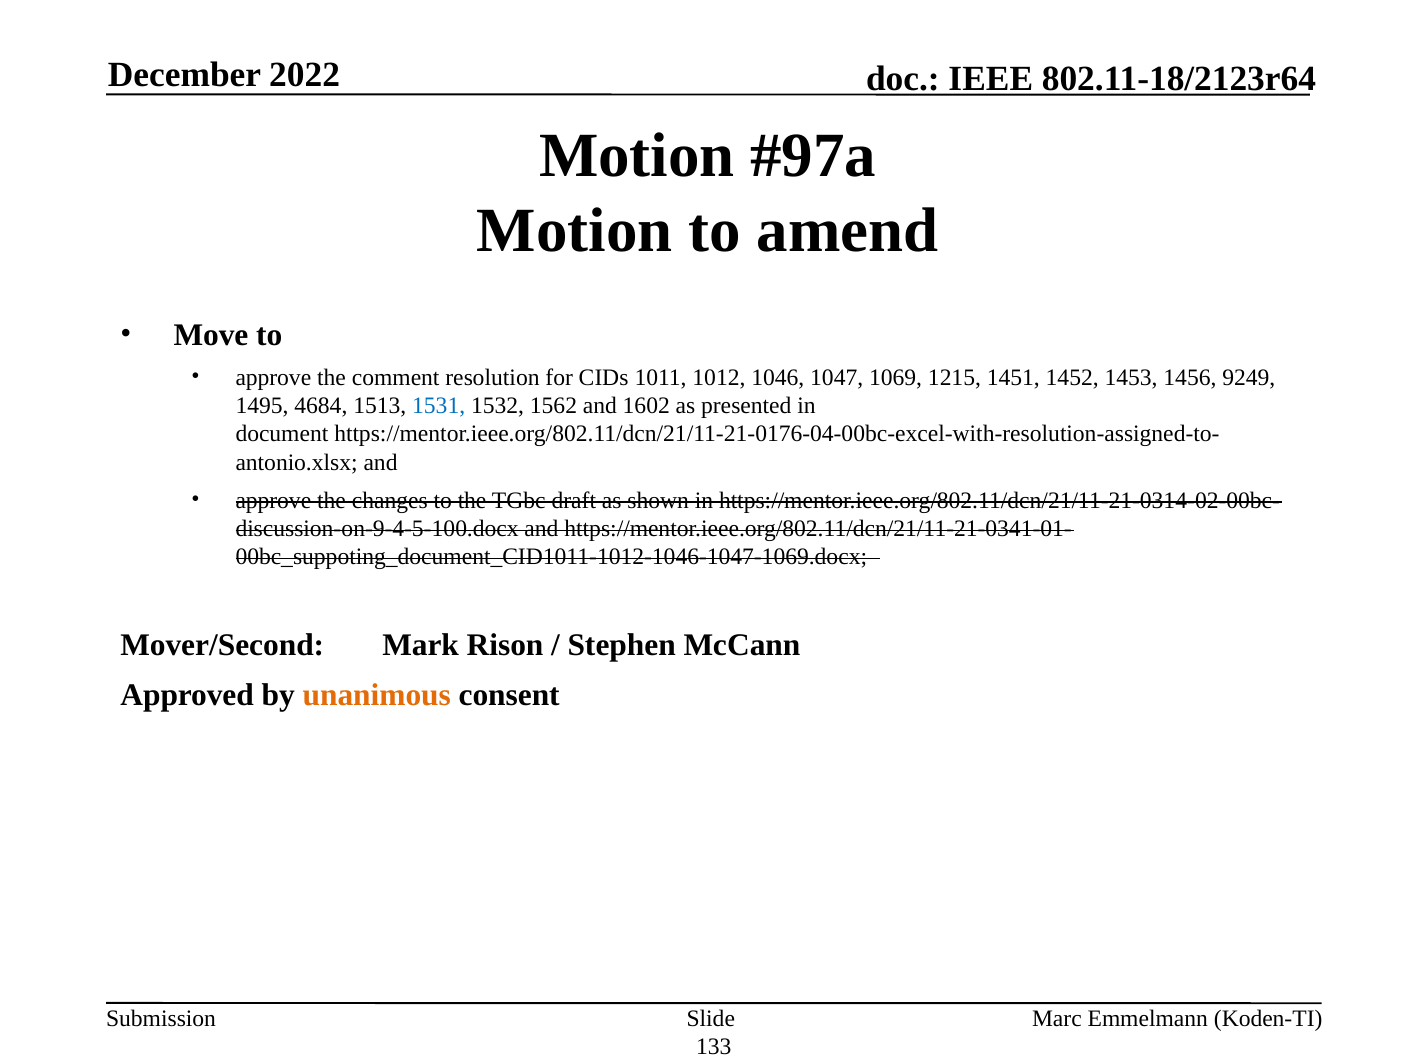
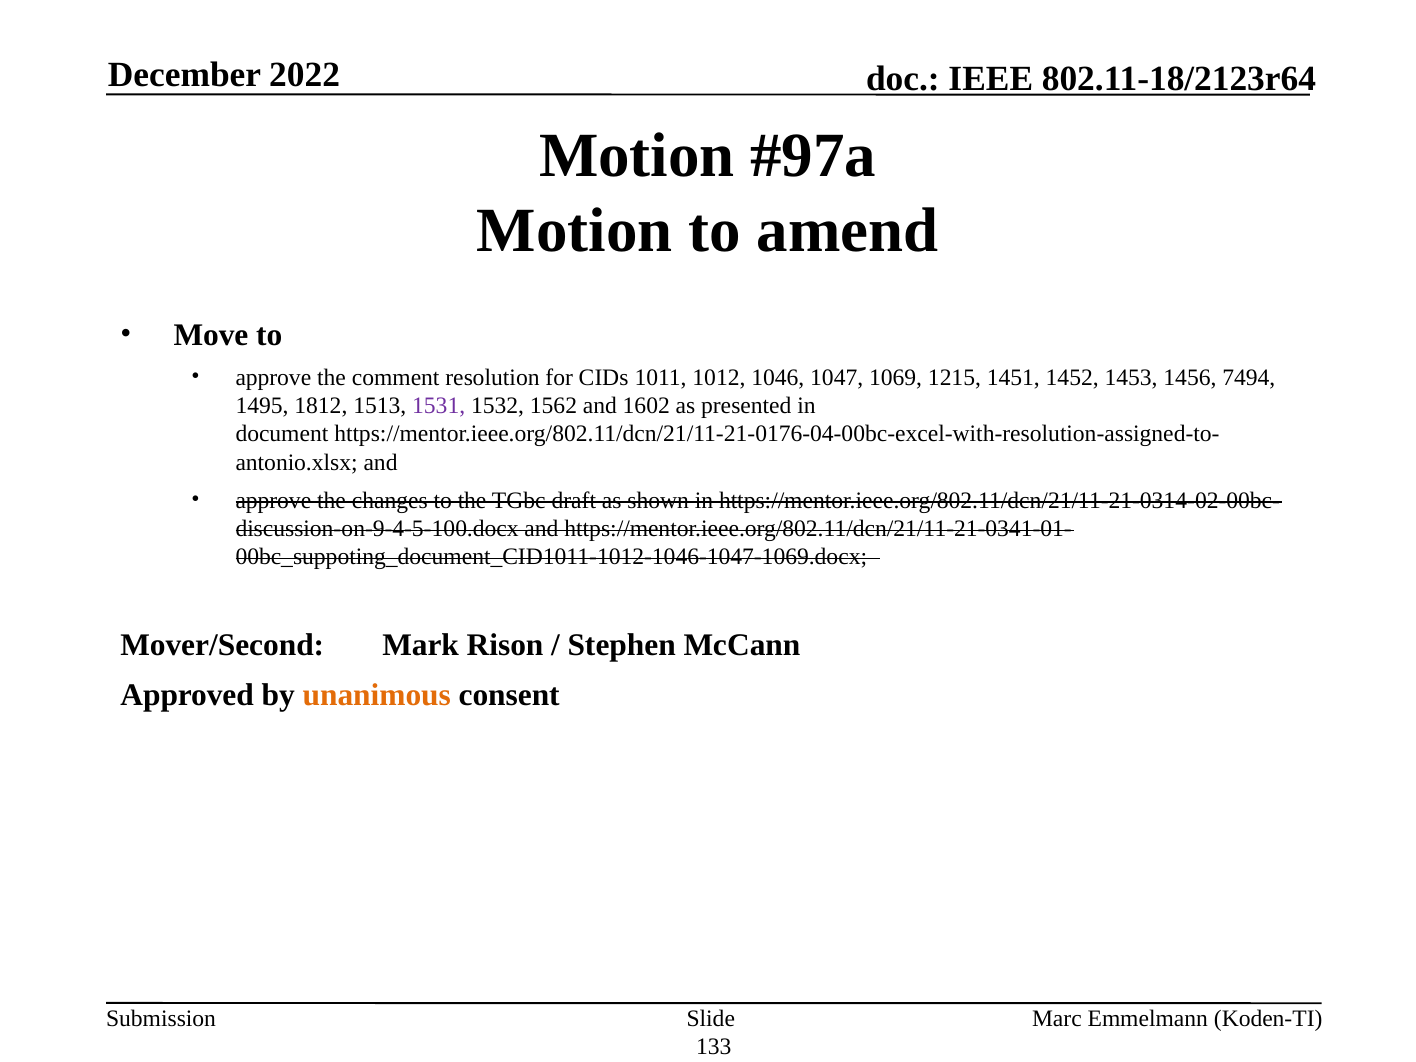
9249: 9249 -> 7494
4684: 4684 -> 1812
1531 colour: blue -> purple
